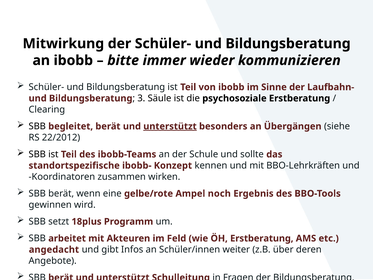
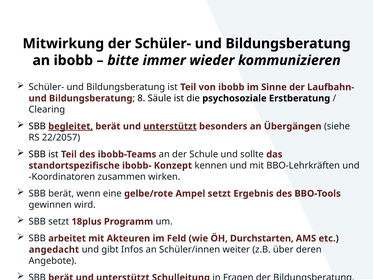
3: 3 -> 8
begleitet underline: none -> present
22/2012: 22/2012 -> 22/2057
Ampel noch: noch -> setzt
ÖH Erstberatung: Erstberatung -> Durchstarten
